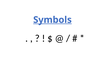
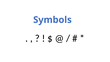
Symbols underline: present -> none
